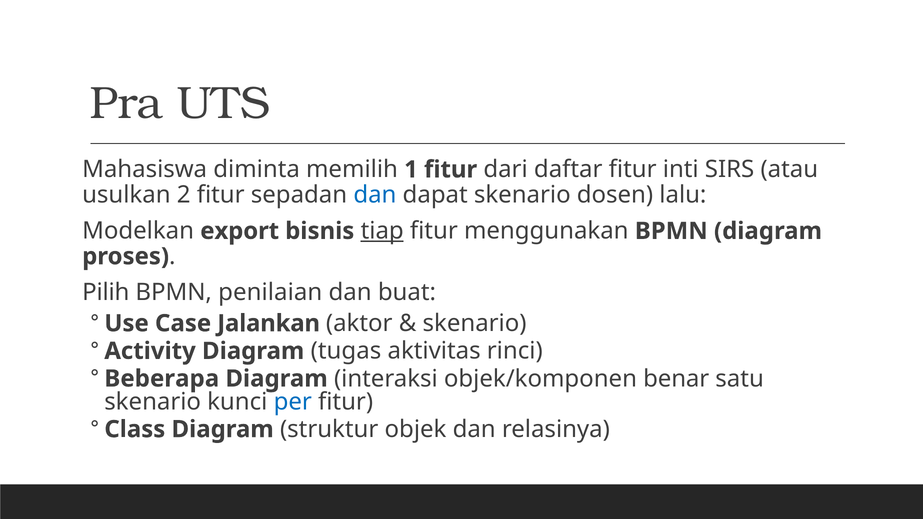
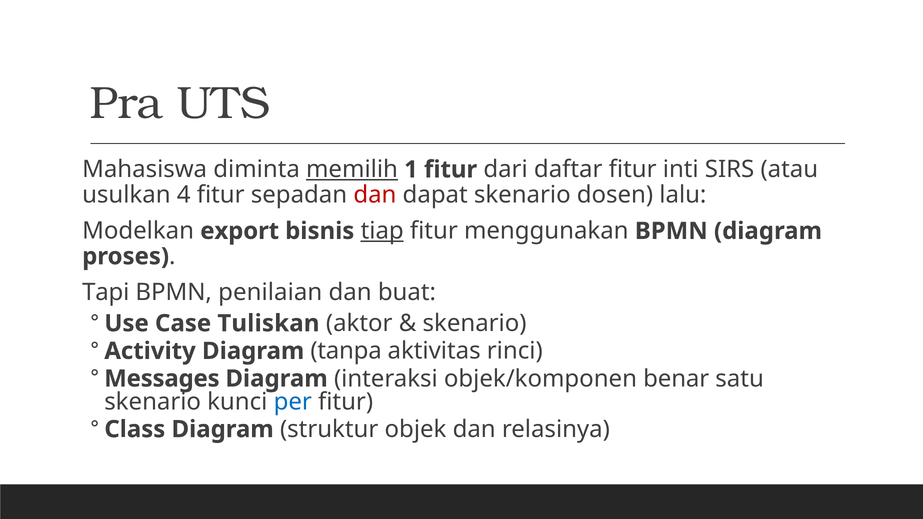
memilih underline: none -> present
2: 2 -> 4
dan at (375, 195) colour: blue -> red
Pilih: Pilih -> Tapi
Jalankan: Jalankan -> Tuliskan
tugas: tugas -> tanpa
Beberapa: Beberapa -> Messages
